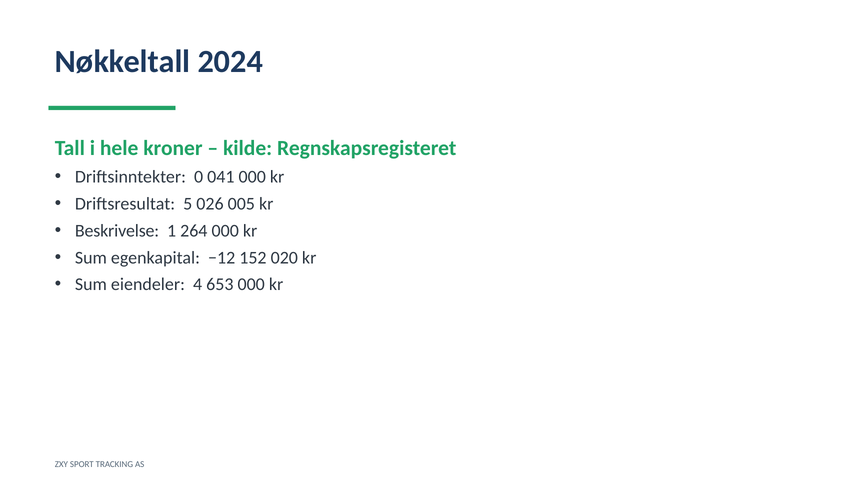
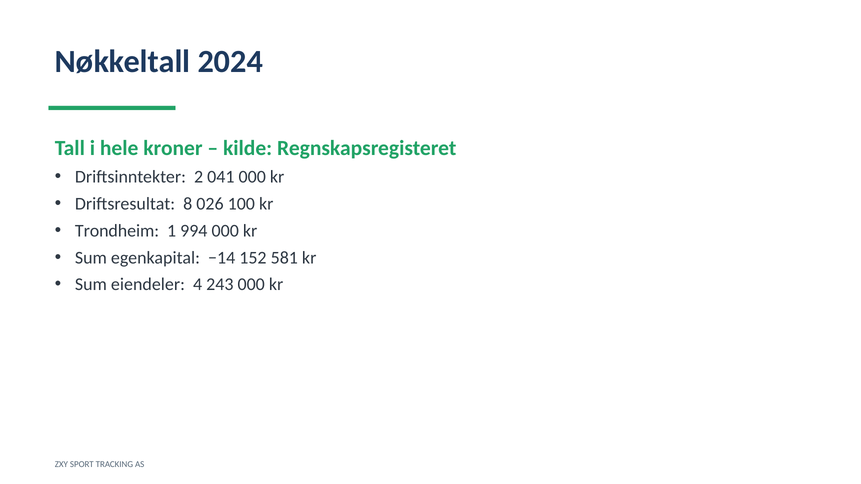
0: 0 -> 2
5: 5 -> 8
005: 005 -> 100
Beskrivelse: Beskrivelse -> Trondheim
264: 264 -> 994
−12: −12 -> −14
020: 020 -> 581
653: 653 -> 243
